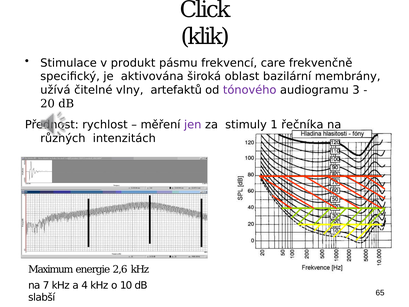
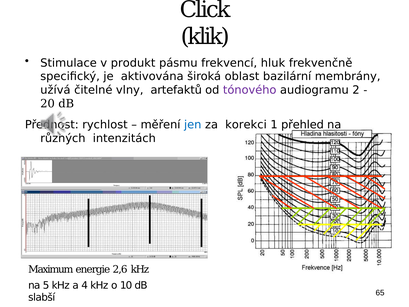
care: care -> hluk
3: 3 -> 2
jen colour: purple -> blue
stimuly: stimuly -> korekci
řečníka: řečníka -> přehled
7: 7 -> 5
